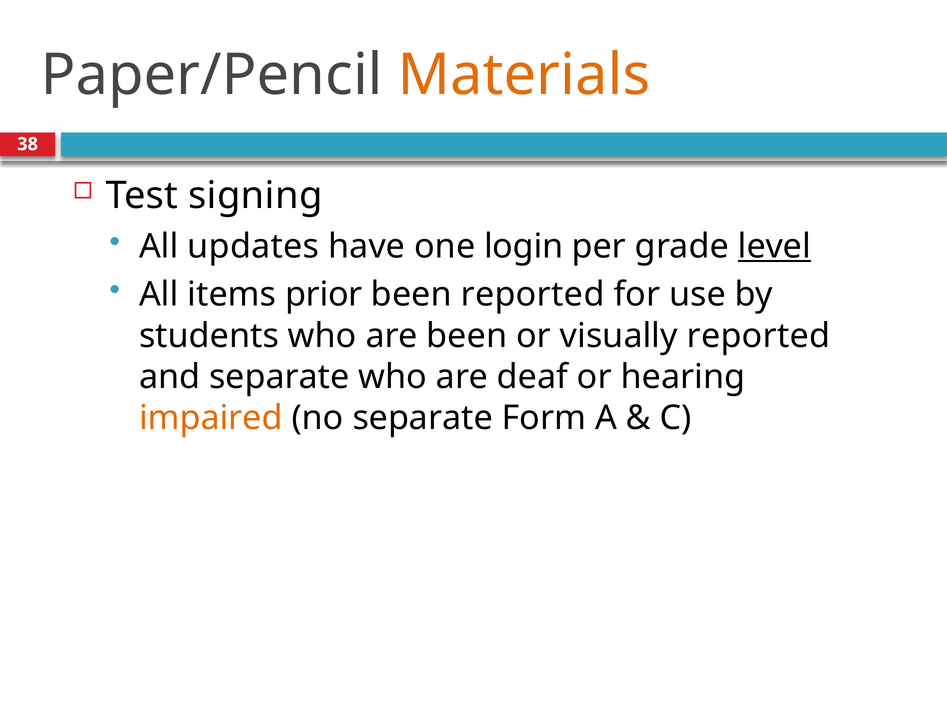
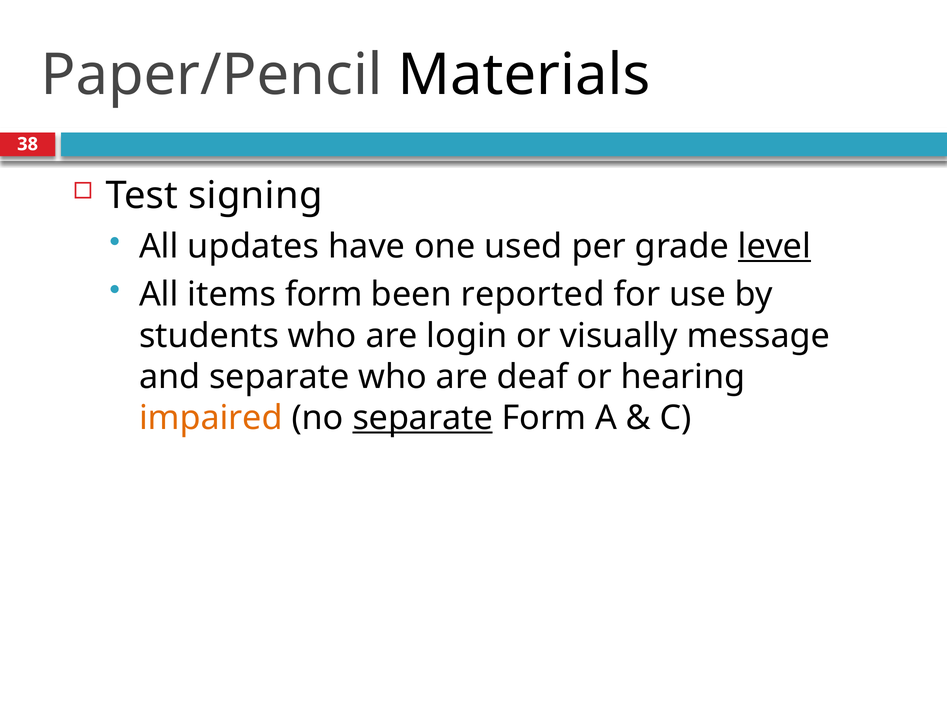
Materials colour: orange -> black
login: login -> used
items prior: prior -> form
are been: been -> login
visually reported: reported -> message
separate at (423, 418) underline: none -> present
